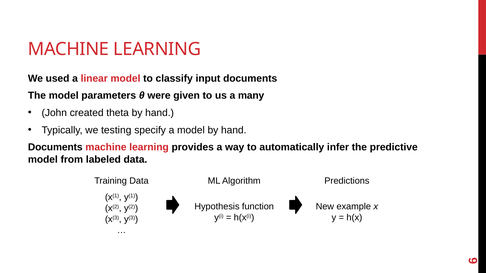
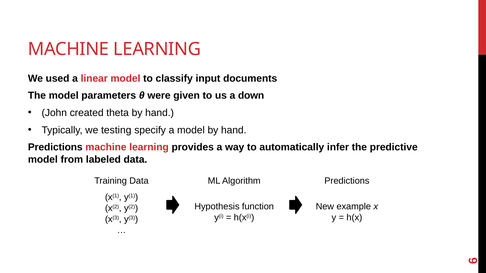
many: many -> down
Documents at (55, 147): Documents -> Predictions
